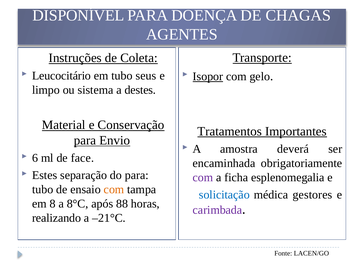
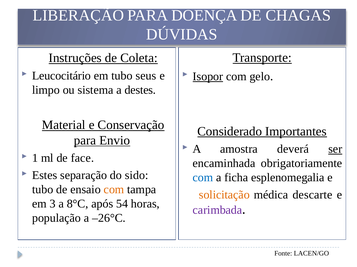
DISPONÍVEL: DISPONÍVEL -> LIBERAÇÃO
AGENTES: AGENTES -> DÚVIDAS
Tratamentos: Tratamentos -> Considerado
ser underline: none -> present
6: 6 -> 1
do para: para -> sido
com at (203, 178) colour: purple -> blue
solicitação colour: blue -> orange
gestores: gestores -> descarte
8: 8 -> 3
88: 88 -> 54
realizando: realizando -> população
–21°C: –21°C -> –26°C
